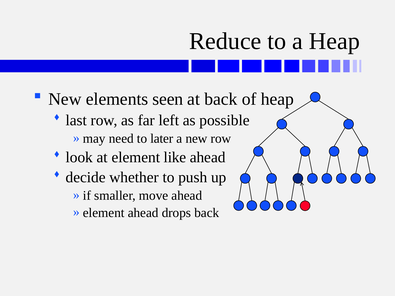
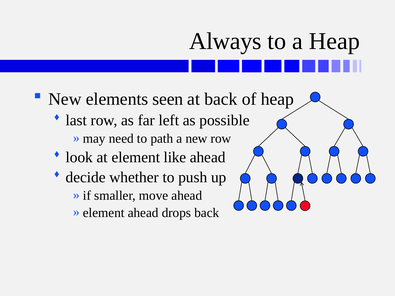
Reduce: Reduce -> Always
later: later -> path
